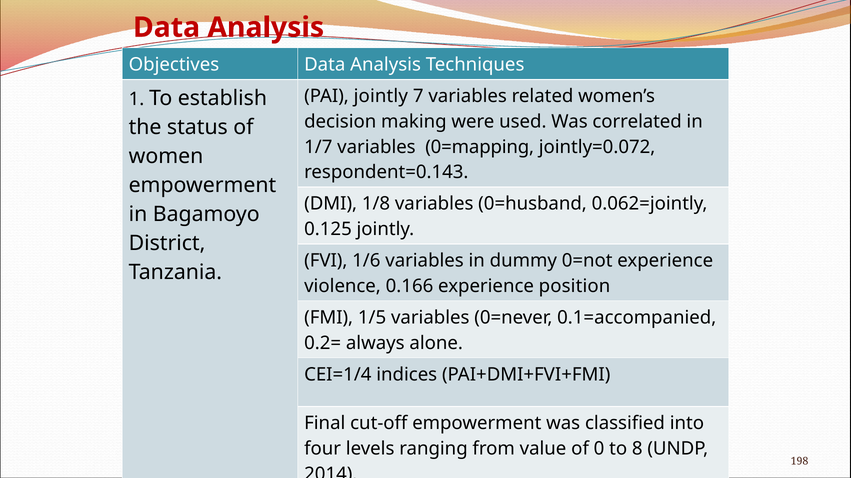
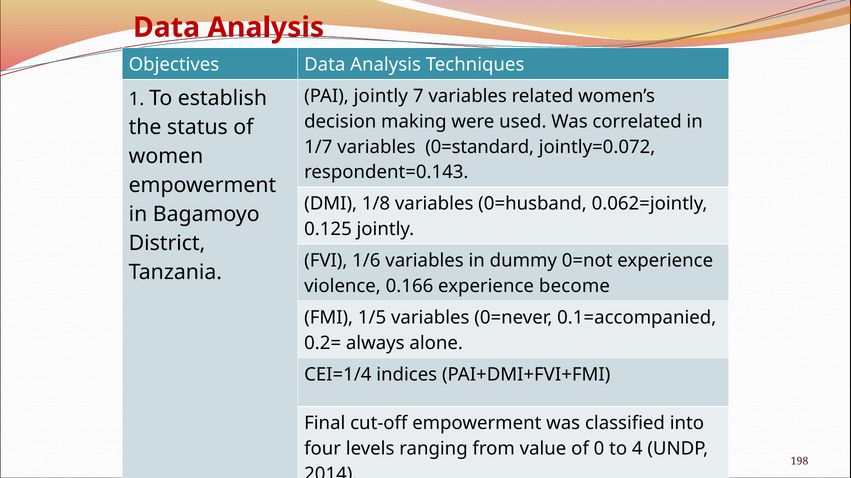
0=mapping: 0=mapping -> 0=standard
position: position -> become
8: 8 -> 4
